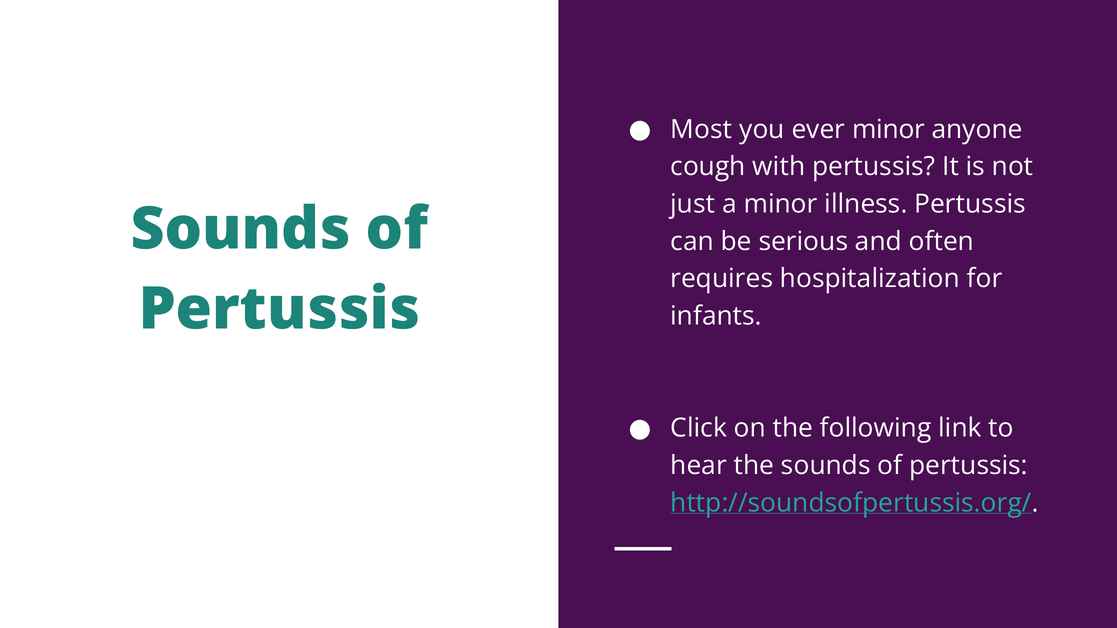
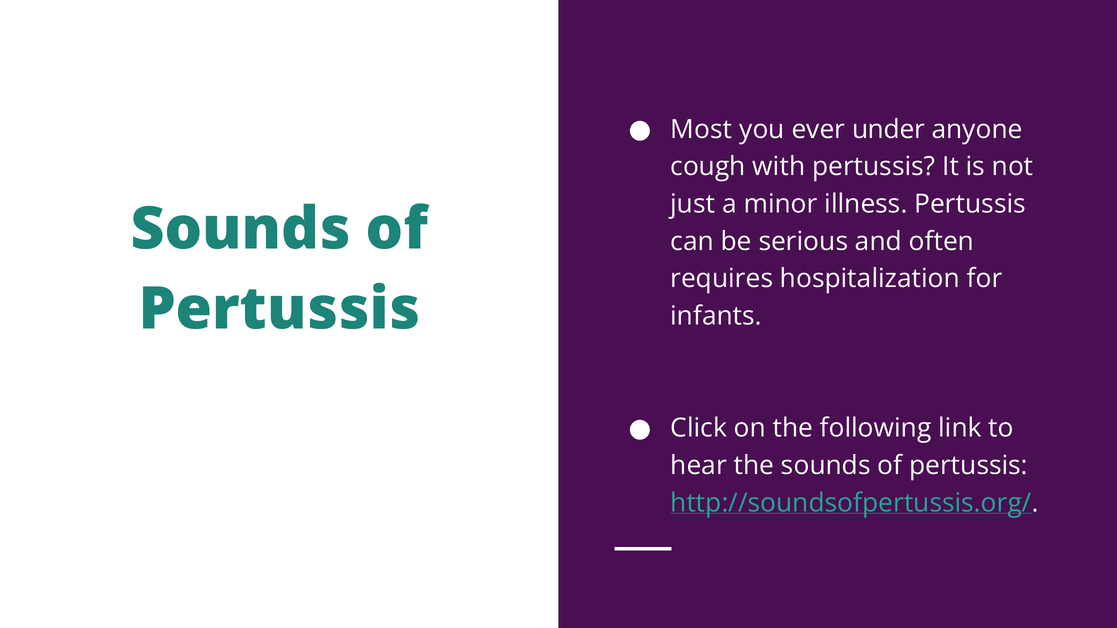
ever minor: minor -> under
